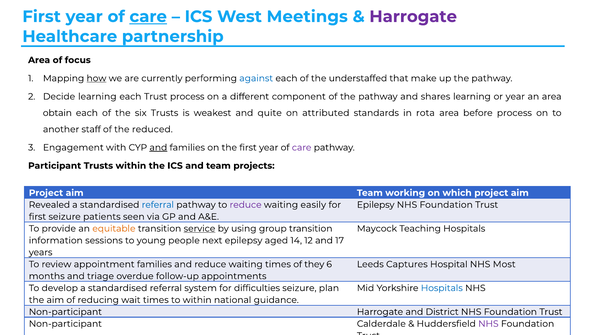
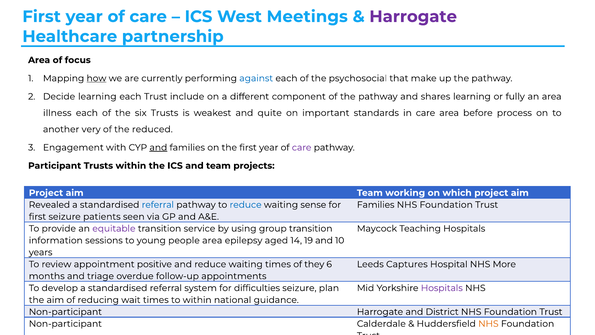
care at (148, 17) underline: present -> none
understaffed: understaffed -> psychosocial
Trust process: process -> include
or year: year -> fully
obtain: obtain -> illness
attributed: attributed -> important
in rota: rota -> care
staff: staff -> very
reduce at (246, 205) colour: purple -> blue
easily: easily -> sense
Epilepsy at (376, 205): Epilepsy -> Families
equitable colour: orange -> purple
service underline: present -> none
people next: next -> area
12: 12 -> 19
17: 17 -> 10
appointment families: families -> positive
Most: Most -> More
Hospitals at (442, 288) colour: blue -> purple
NHS at (488, 323) colour: purple -> orange
